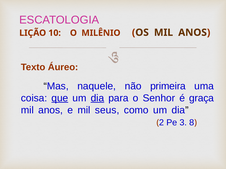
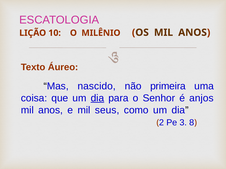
naquele: naquele -> nascido
que underline: present -> none
graça: graça -> anjos
